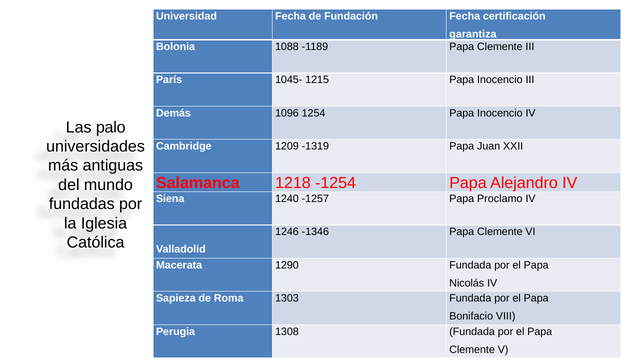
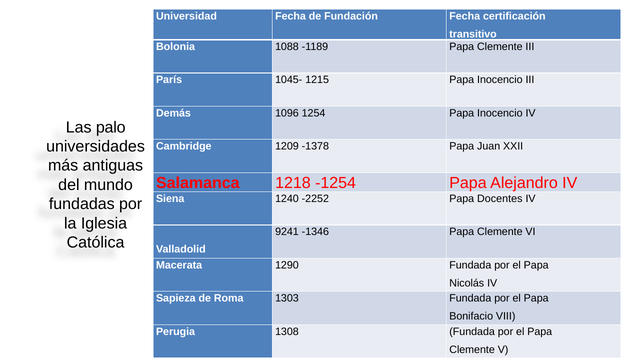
garantiza: garantiza -> transitivo
-1319: -1319 -> -1378
-1257: -1257 -> -2252
Proclamo: Proclamo -> Docentes
1246: 1246 -> 9241
